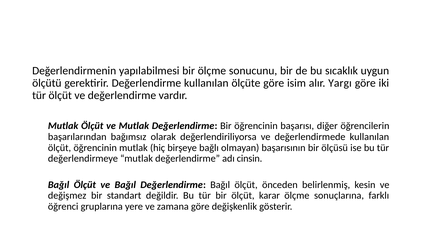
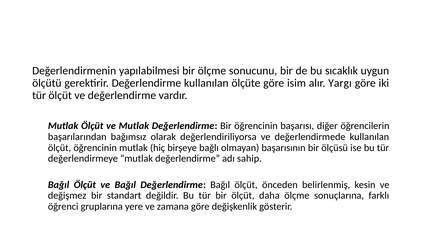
cinsin: cinsin -> sahip
karar: karar -> daha
